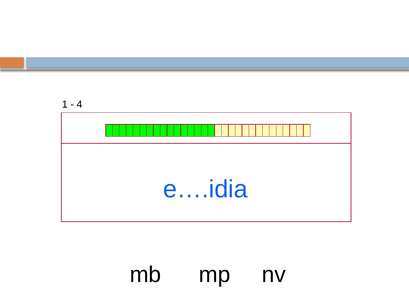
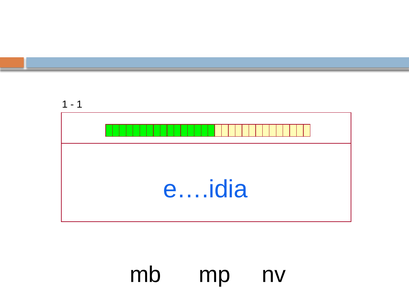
4 at (79, 104): 4 -> 1
